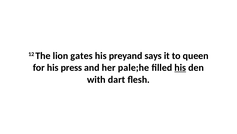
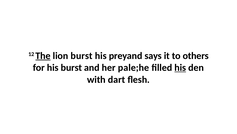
The underline: none -> present
lion gates: gates -> burst
queen: queen -> others
his press: press -> burst
